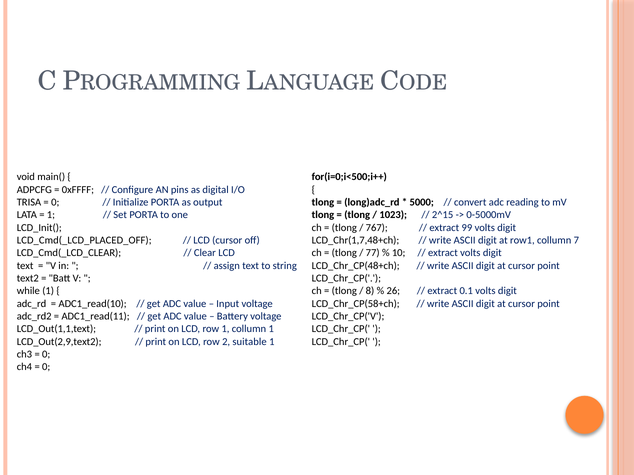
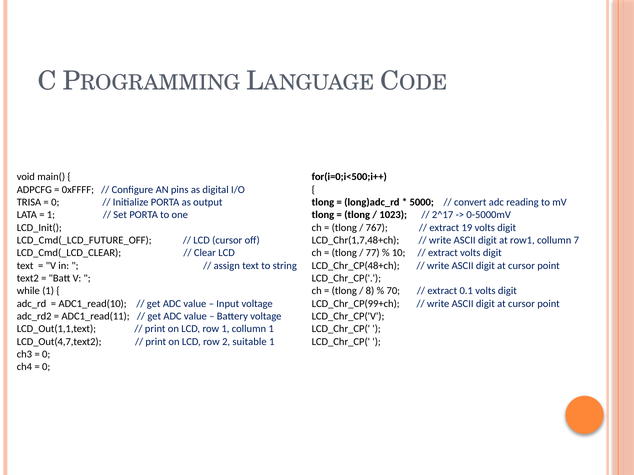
2^15: 2^15 -> 2^17
99: 99 -> 19
LCD_Cmd(_LCD_PLACED_OFF: LCD_Cmd(_LCD_PLACED_OFF -> LCD_Cmd(_LCD_FUTURE_OFF
26: 26 -> 70
LCD_Chr_CP(58+ch: LCD_Chr_CP(58+ch -> LCD_Chr_CP(99+ch
LCD_Out(2,9,text2: LCD_Out(2,9,text2 -> LCD_Out(4,7,text2
